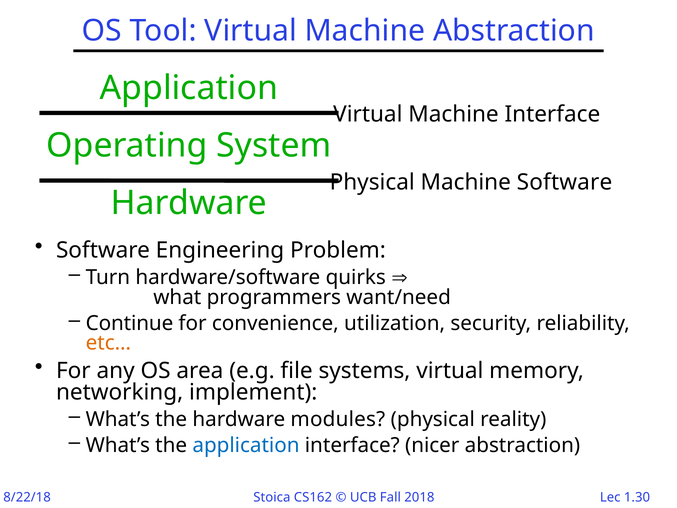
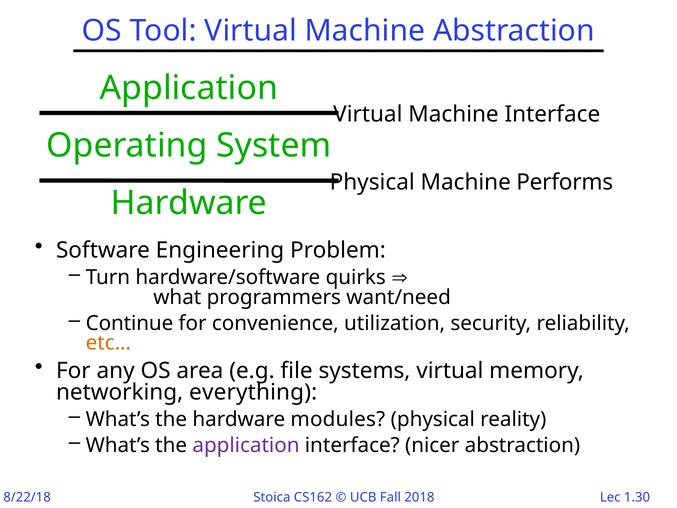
Machine Software: Software -> Performs
implement: implement -> everything
application at (246, 445) colour: blue -> purple
